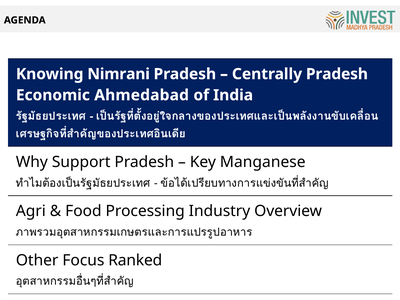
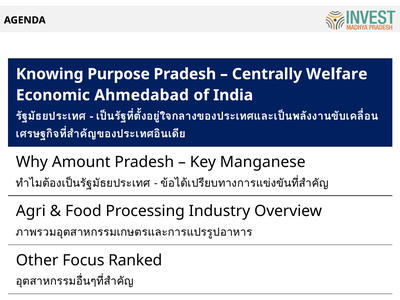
Nimrani: Nimrani -> Purpose
Centrally Pradesh: Pradesh -> Welfare
Support: Support -> Amount
